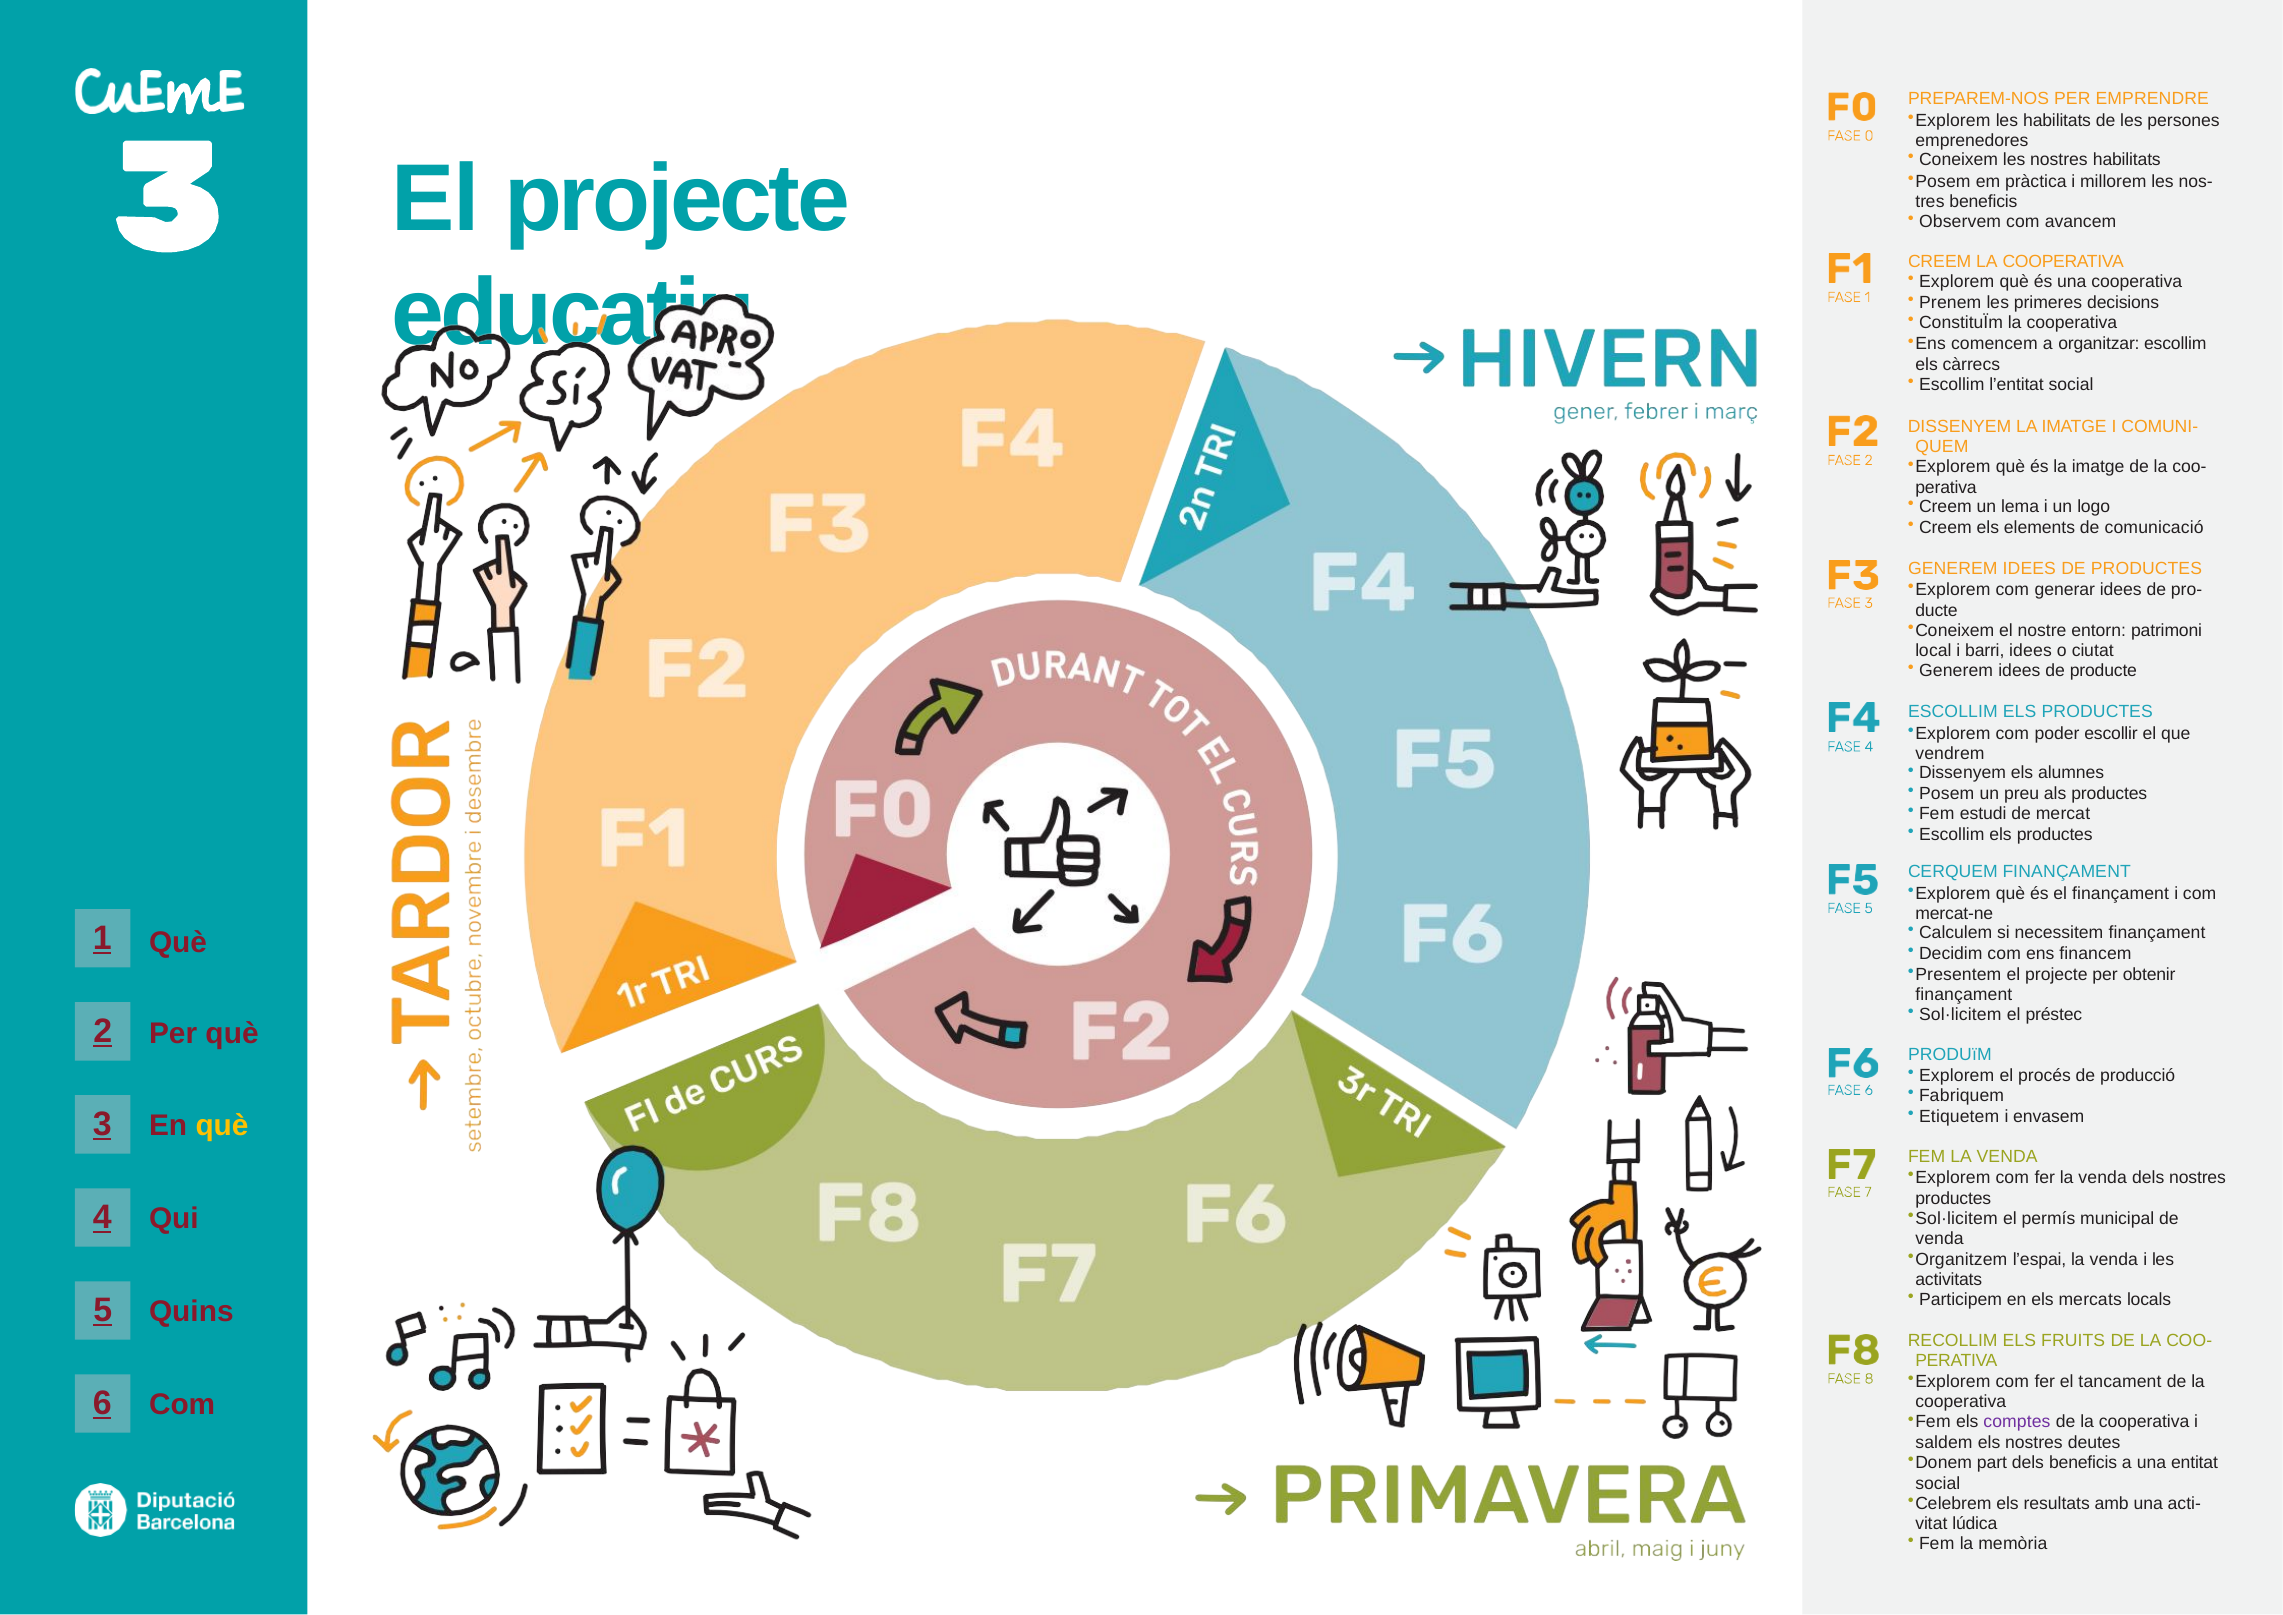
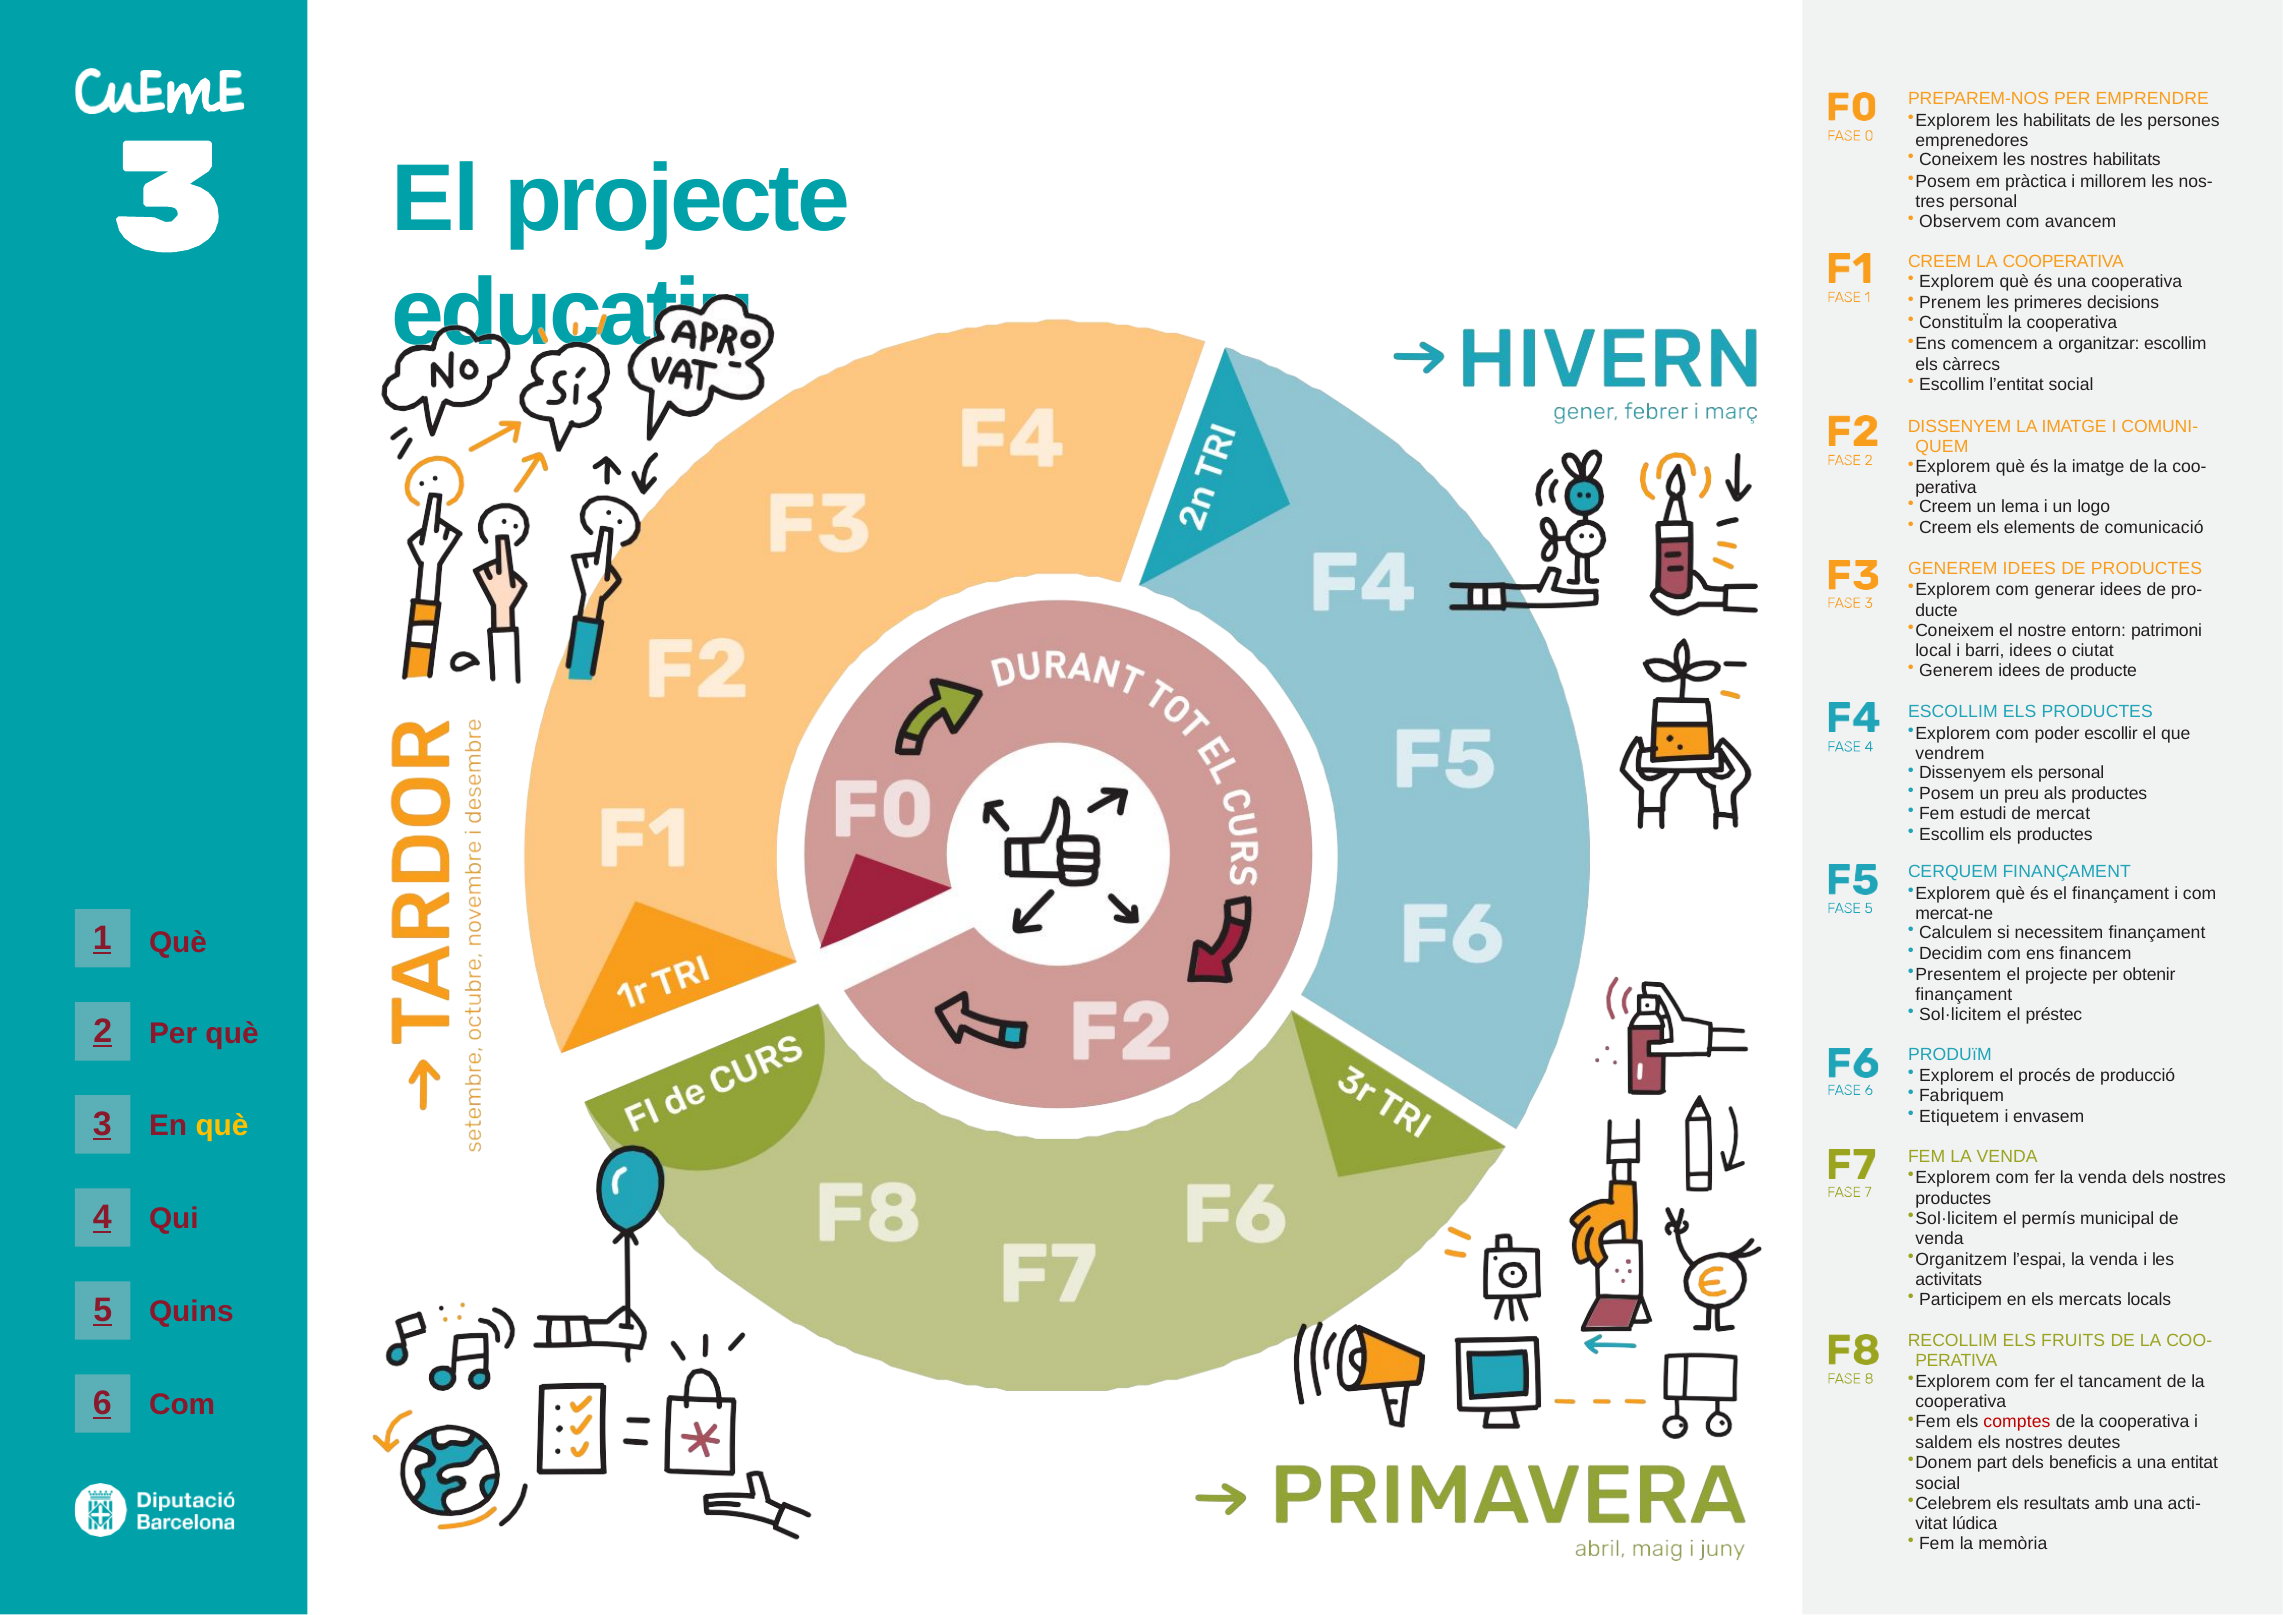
tres beneficis: beneficis -> personal
els alumnes: alumnes -> personal
comptes colour: purple -> red
